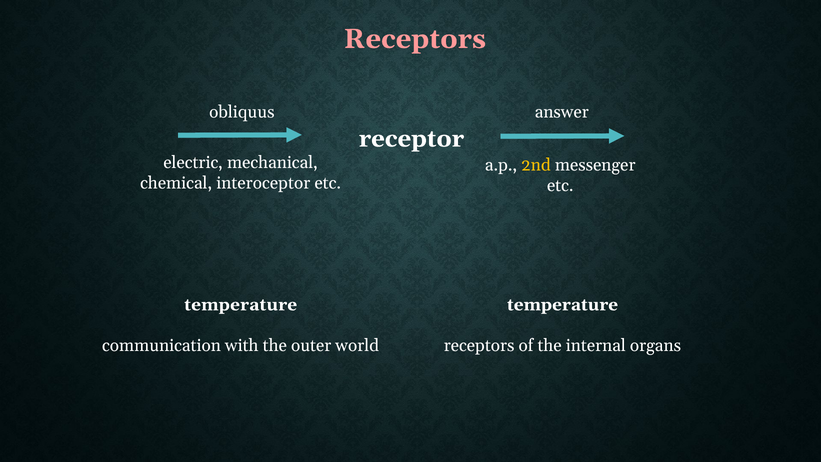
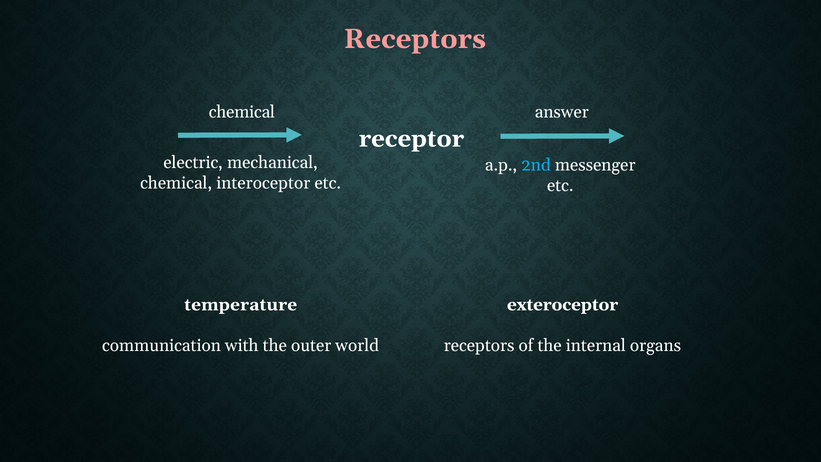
obliquus at (242, 112): obliquus -> chemical
2nd colour: yellow -> light blue
temperature at (562, 305): temperature -> exteroceptor
